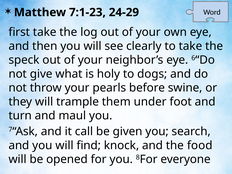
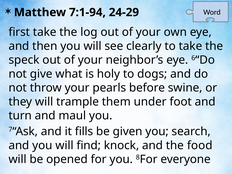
7:1-23: 7:1-23 -> 7:1-94
call: call -> fills
